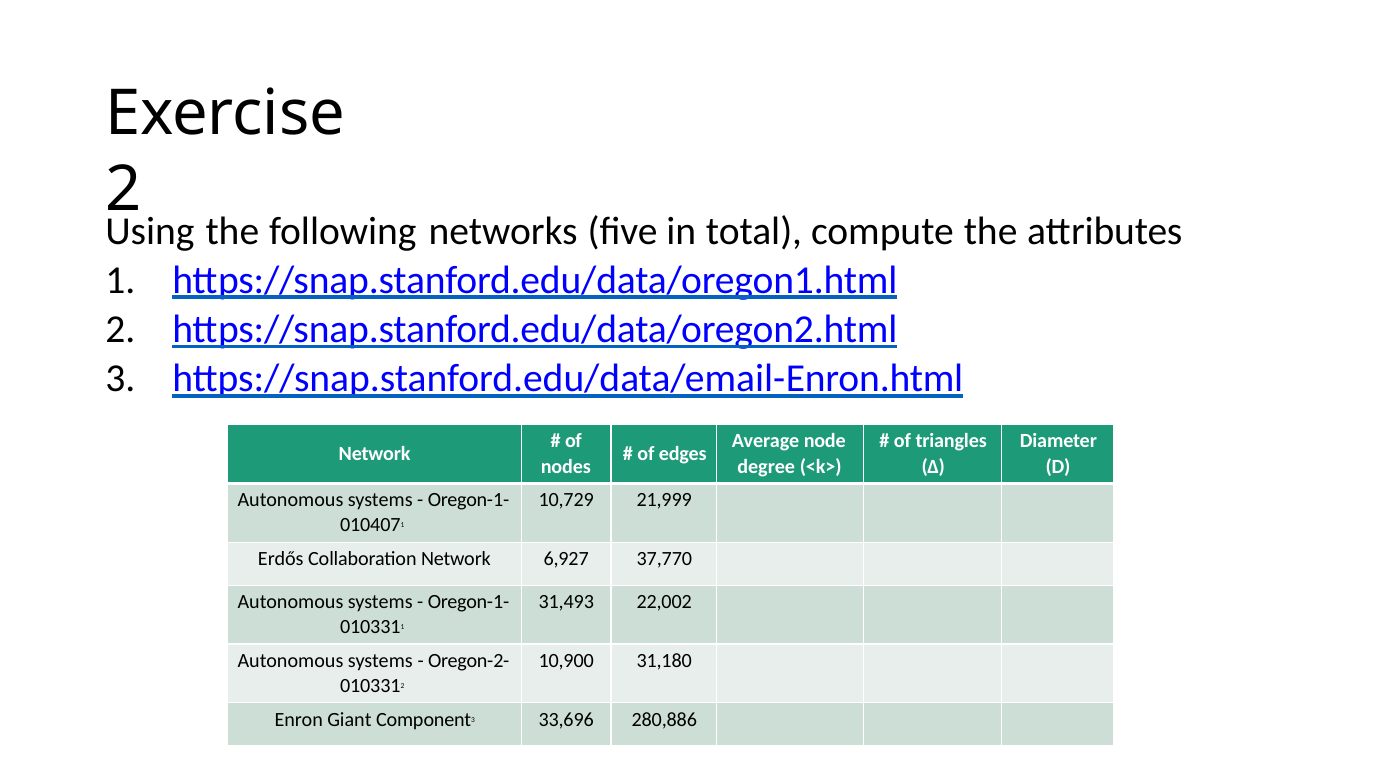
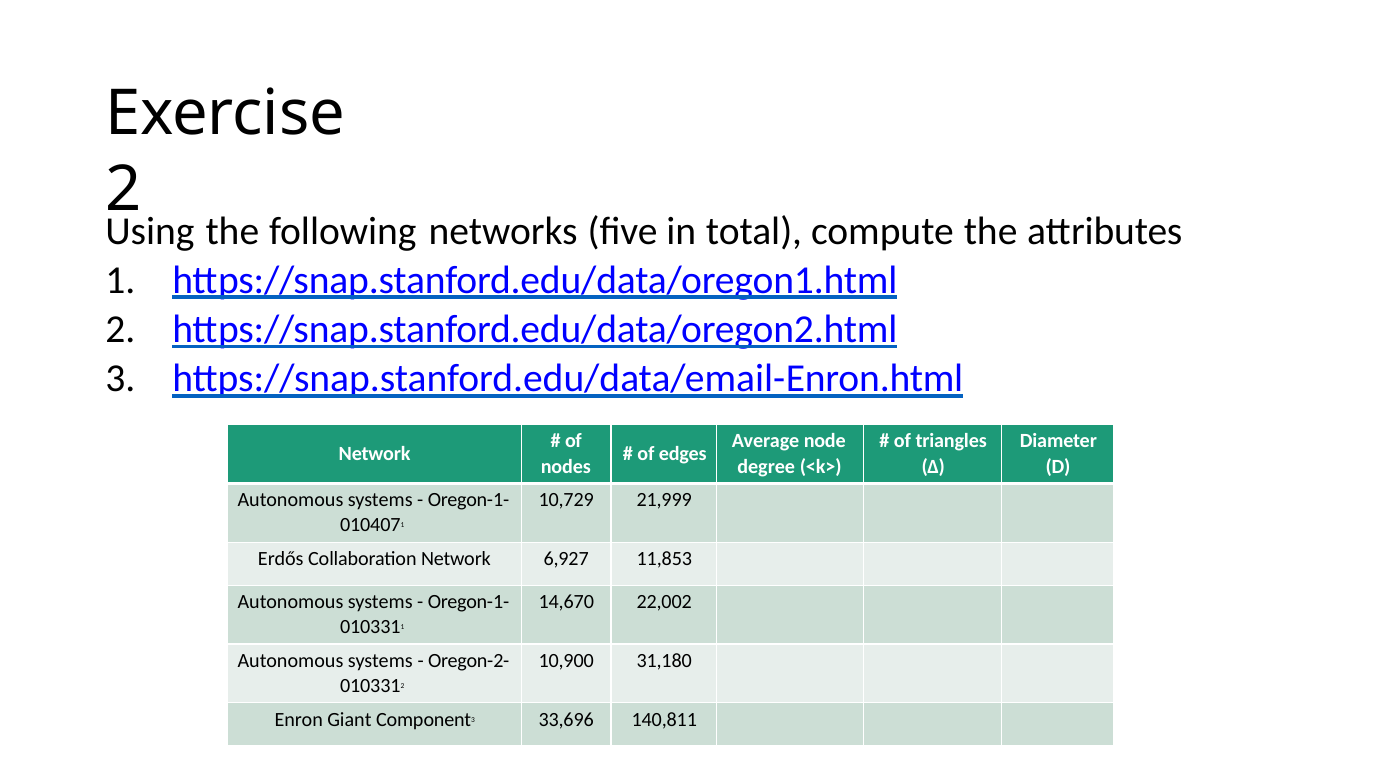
37,770: 37,770 -> 11,853
31,493: 31,493 -> 14,670
280,886: 280,886 -> 140,811
